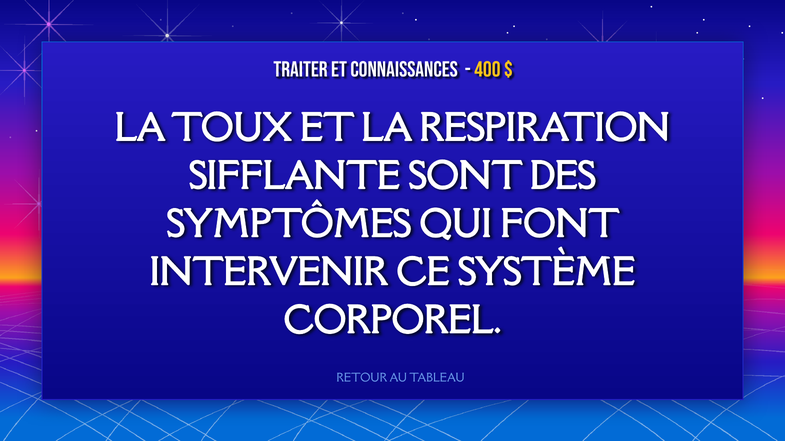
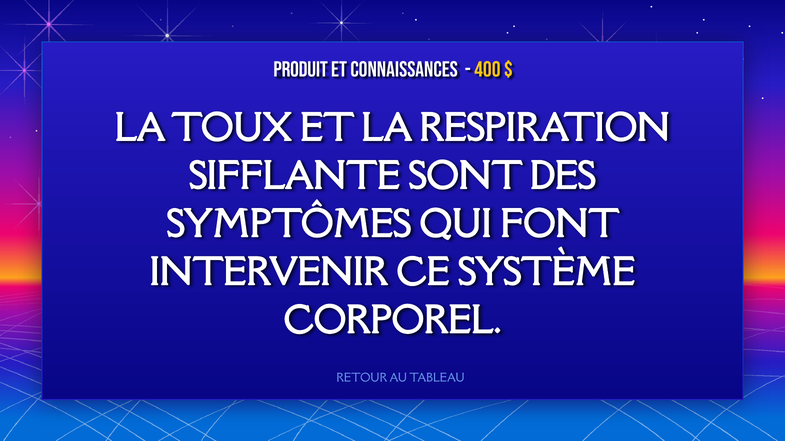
TRAITER: TRAITER -> PRODUIT
